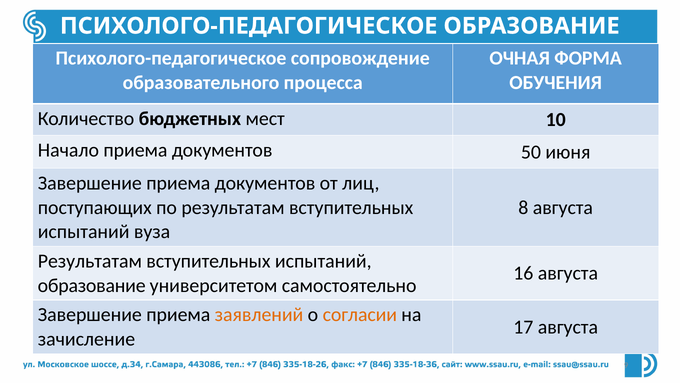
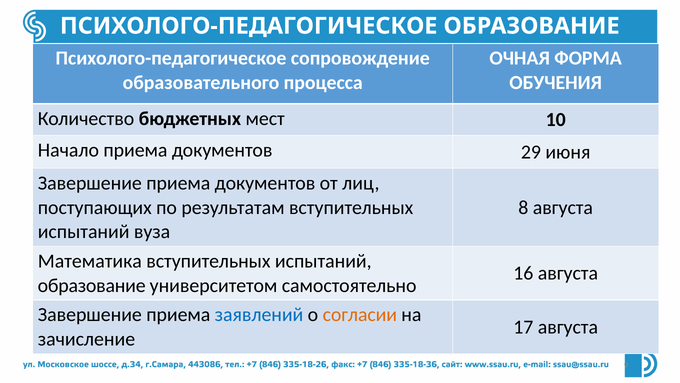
50: 50 -> 29
Результатам at (90, 261): Результатам -> Математика
заявлений colour: orange -> blue
